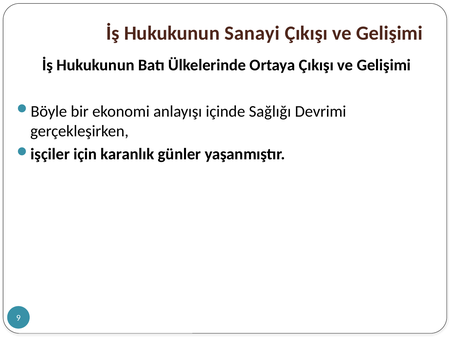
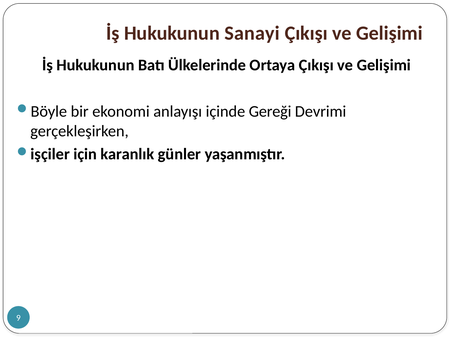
Sağlığı: Sağlığı -> Gereği
